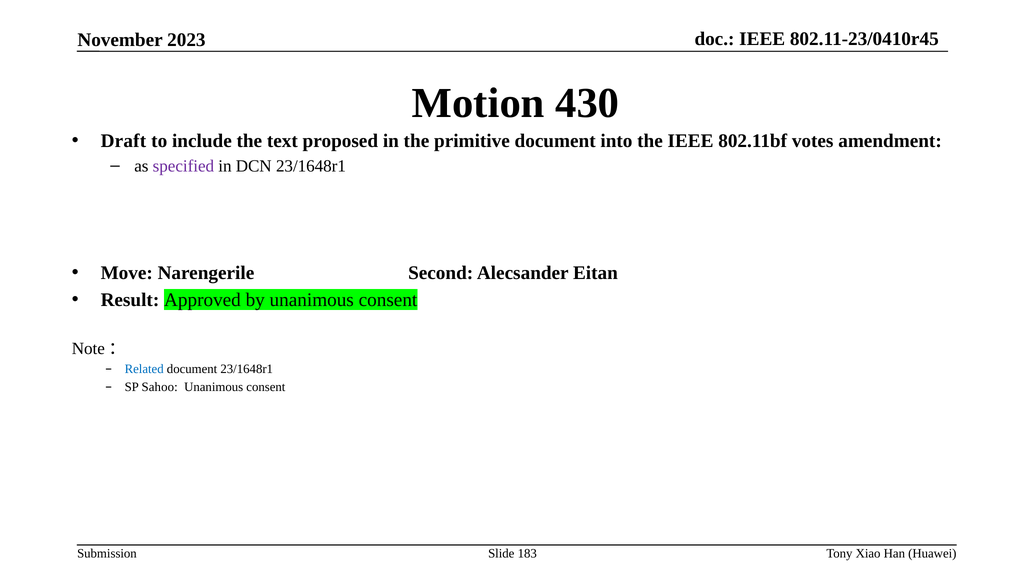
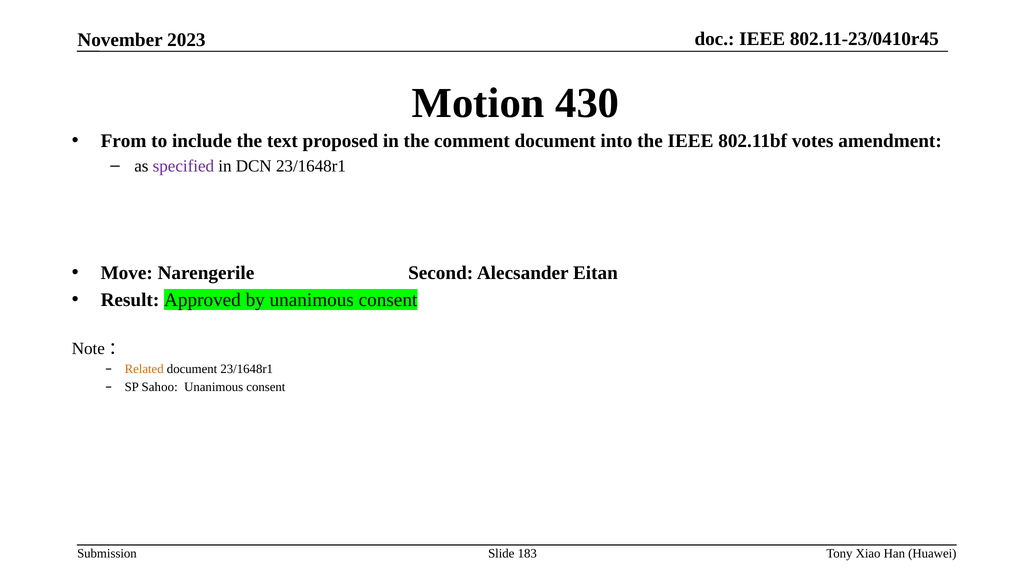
Draft: Draft -> From
primitive: primitive -> comment
Related colour: blue -> orange
